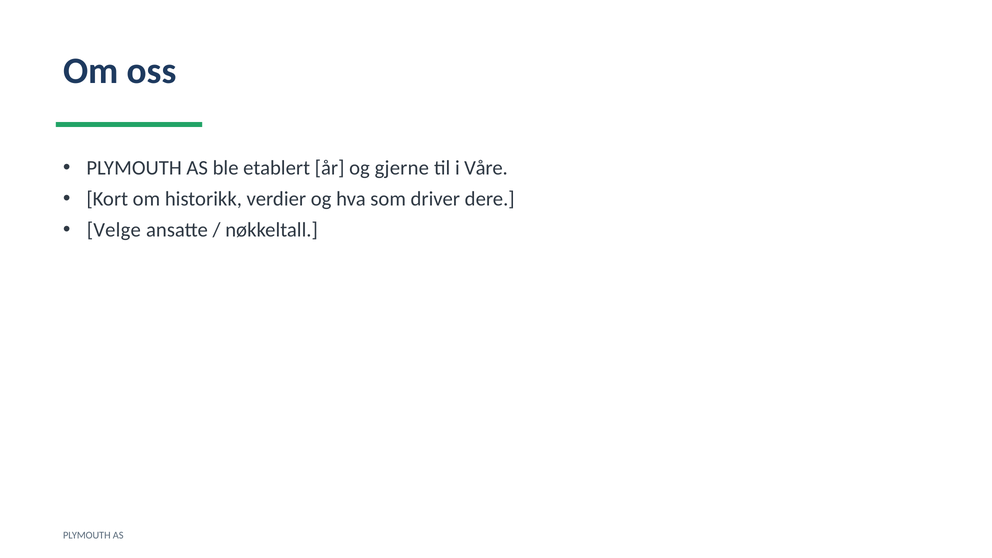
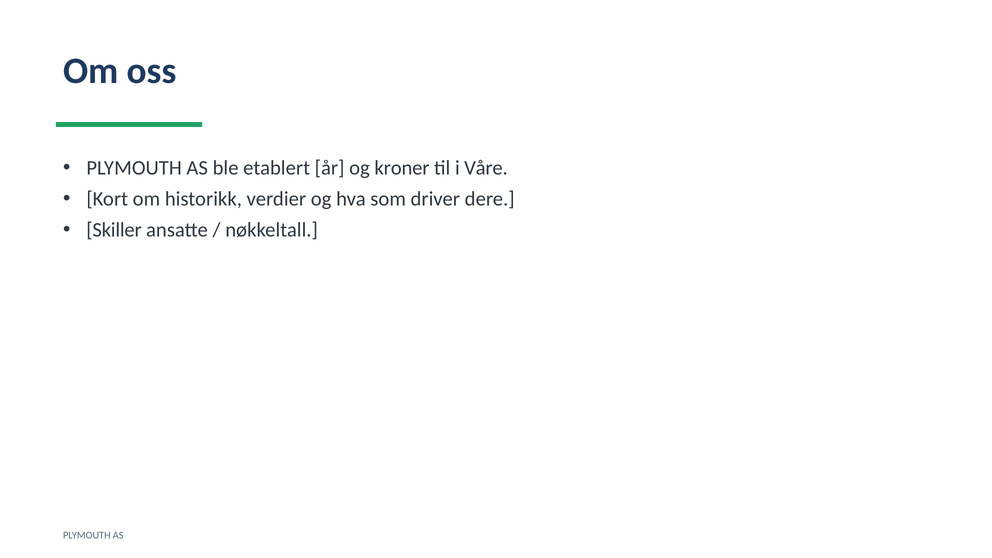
gjerne: gjerne -> kroner
Velge: Velge -> Skiller
